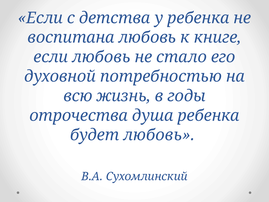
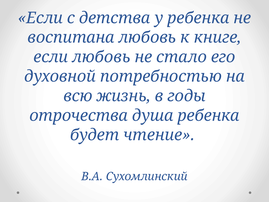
будет любовь: любовь -> чтение
